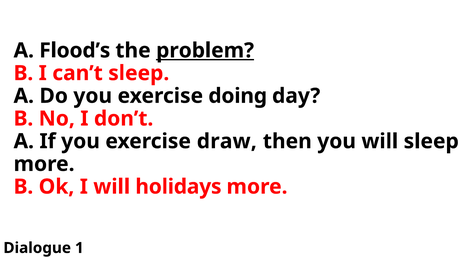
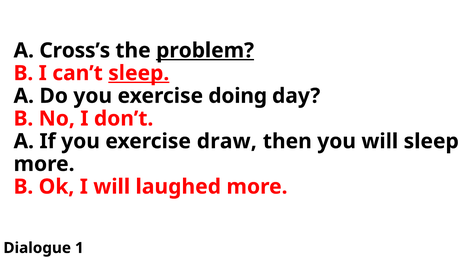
Flood’s: Flood’s -> Cross’s
sleep at (139, 73) underline: none -> present
holidays: holidays -> laughed
